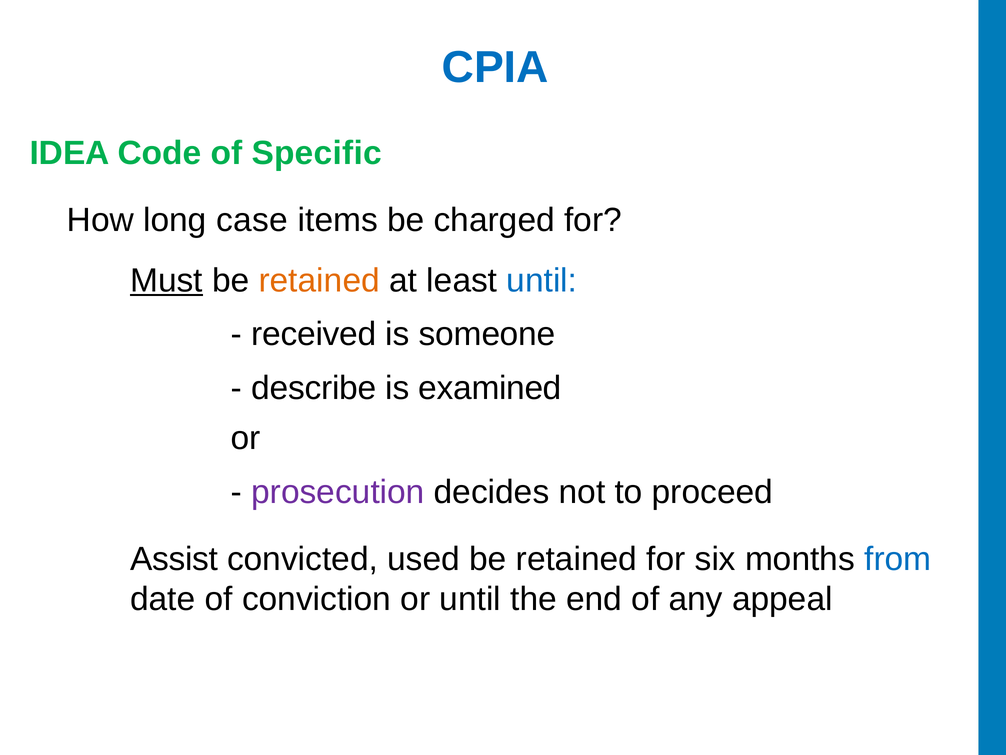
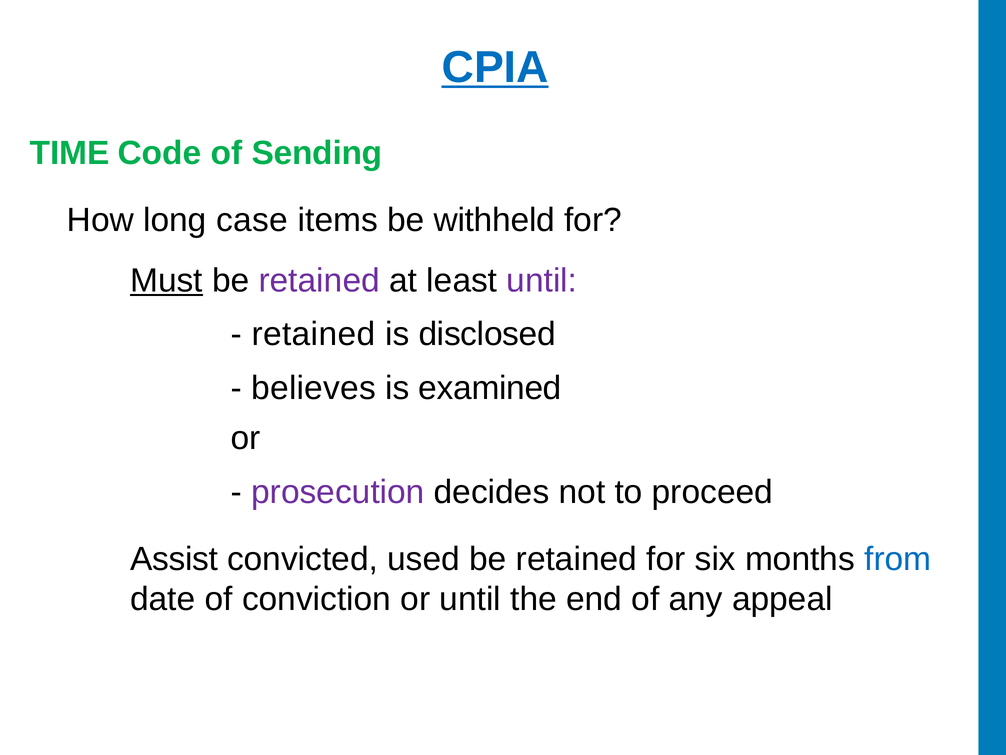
CPIA underline: none -> present
IDEA: IDEA -> TIME
Specific: Specific -> Sending
charged: charged -> withheld
retained at (319, 281) colour: orange -> purple
until at (542, 281) colour: blue -> purple
received at (314, 334): received -> retained
someone: someone -> disclosed
describe: describe -> believes
